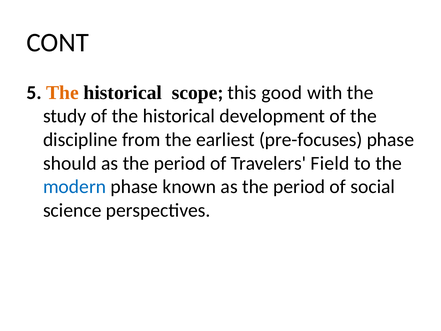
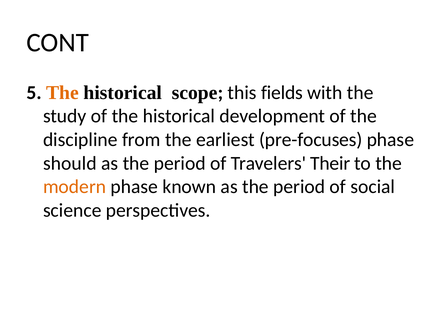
good: good -> fields
Field: Field -> Their
modern colour: blue -> orange
